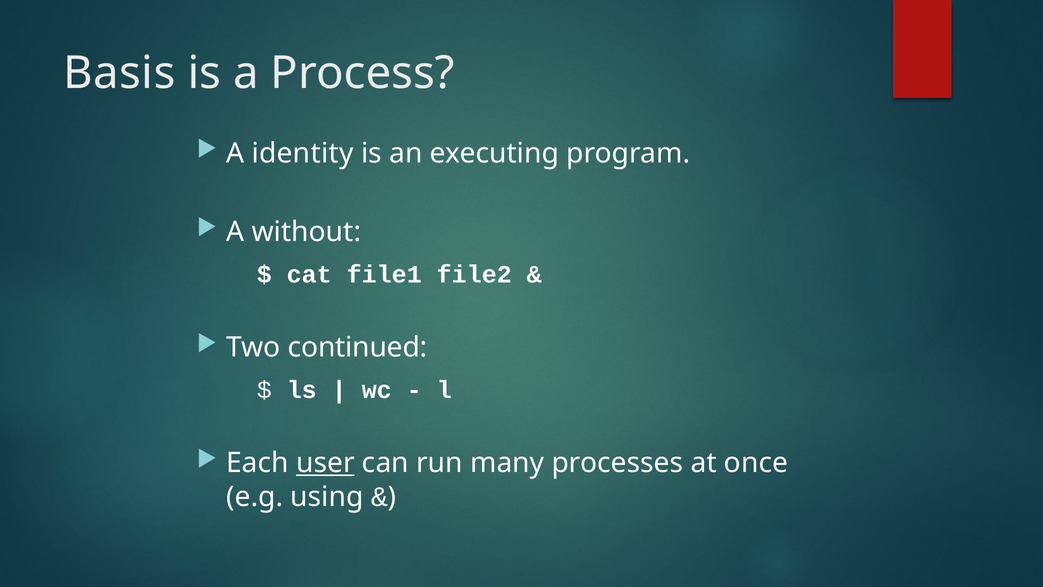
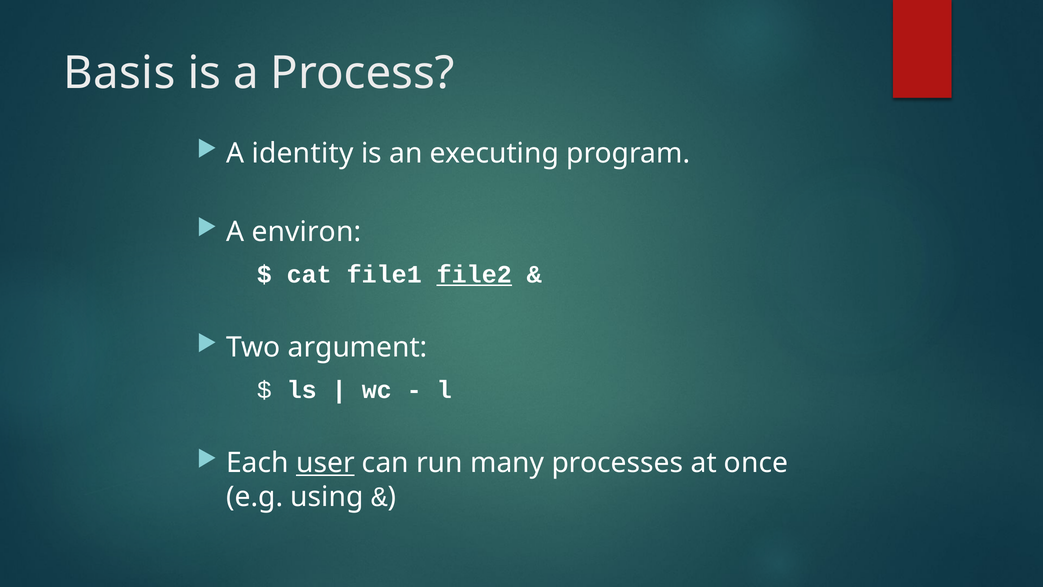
without: without -> environ
file2 underline: none -> present
continued: continued -> argument
